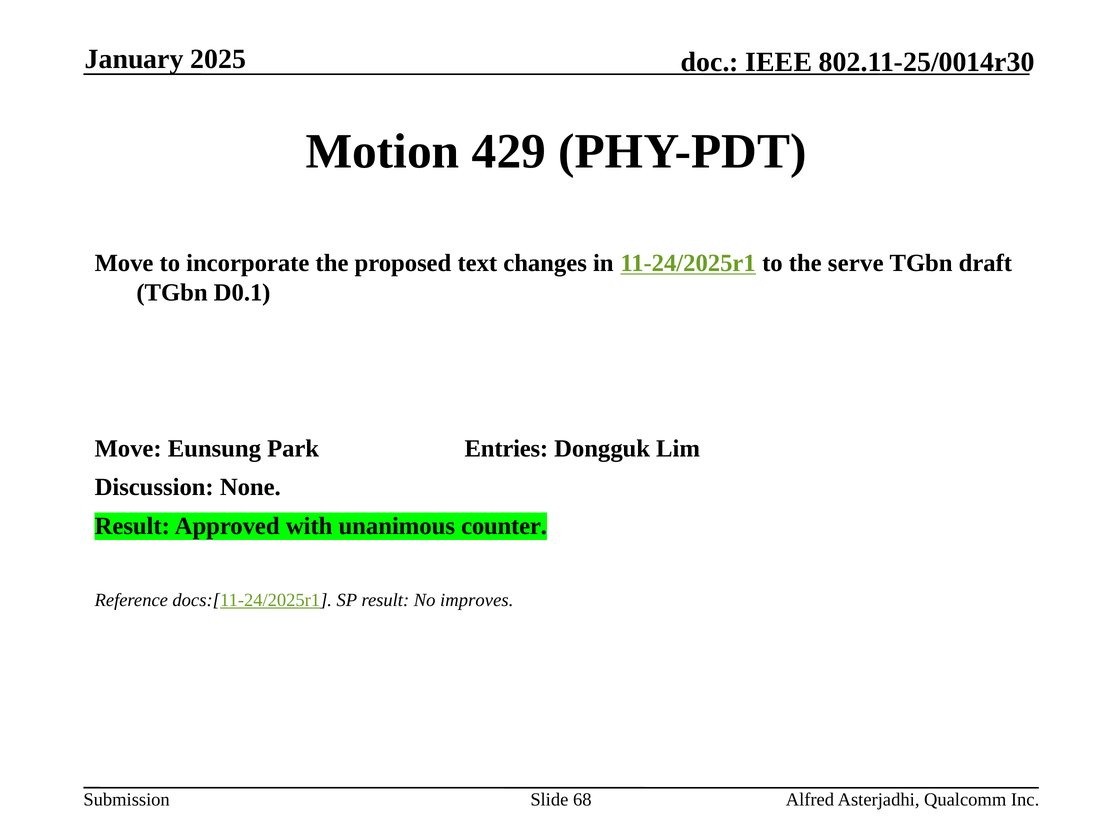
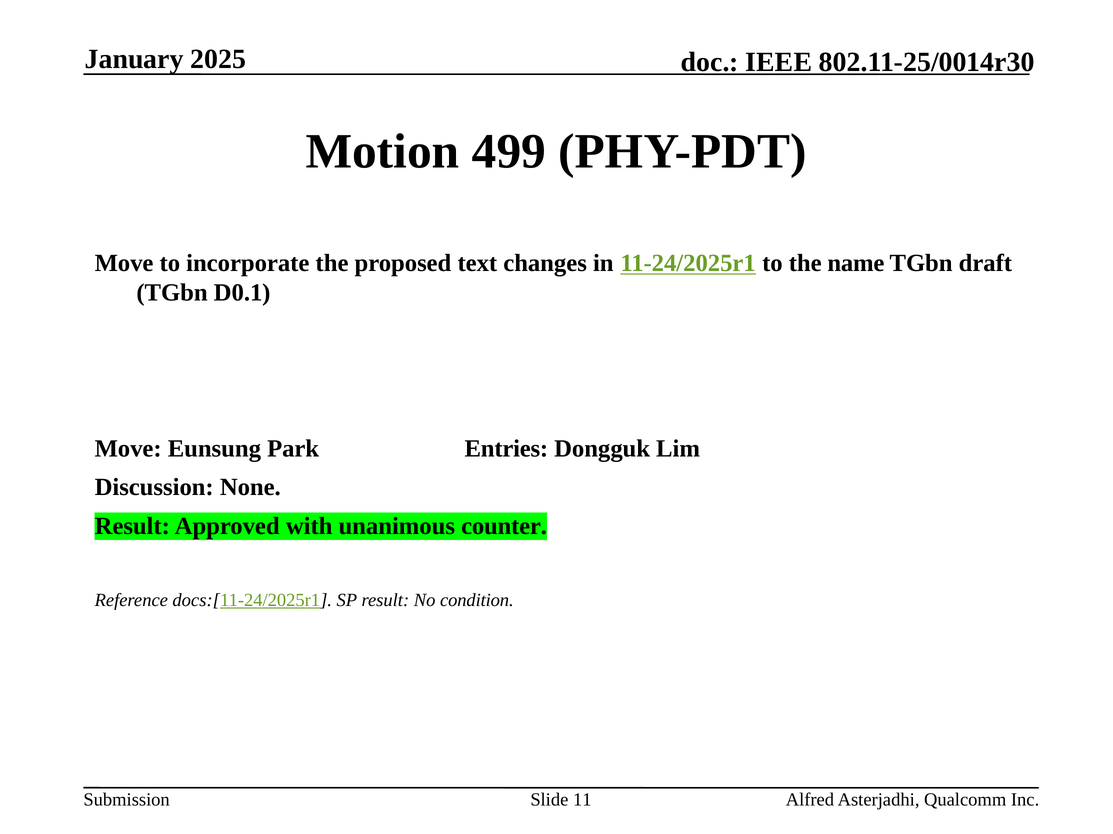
429: 429 -> 499
serve: serve -> name
improves: improves -> condition
68: 68 -> 11
